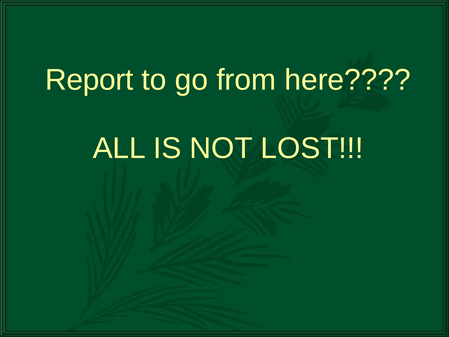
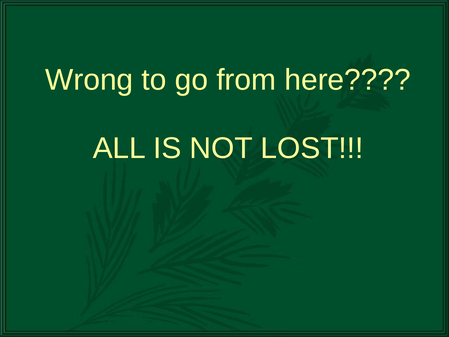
Report: Report -> Wrong
